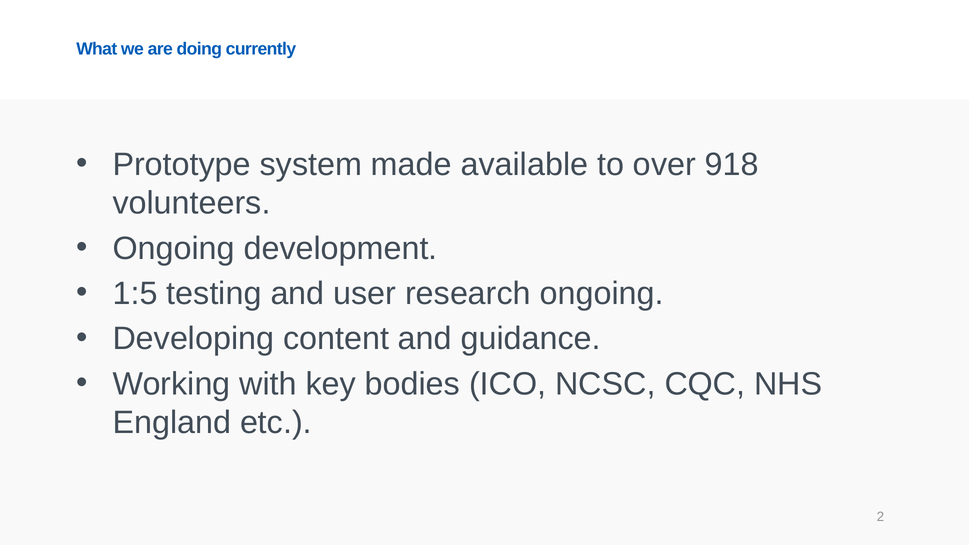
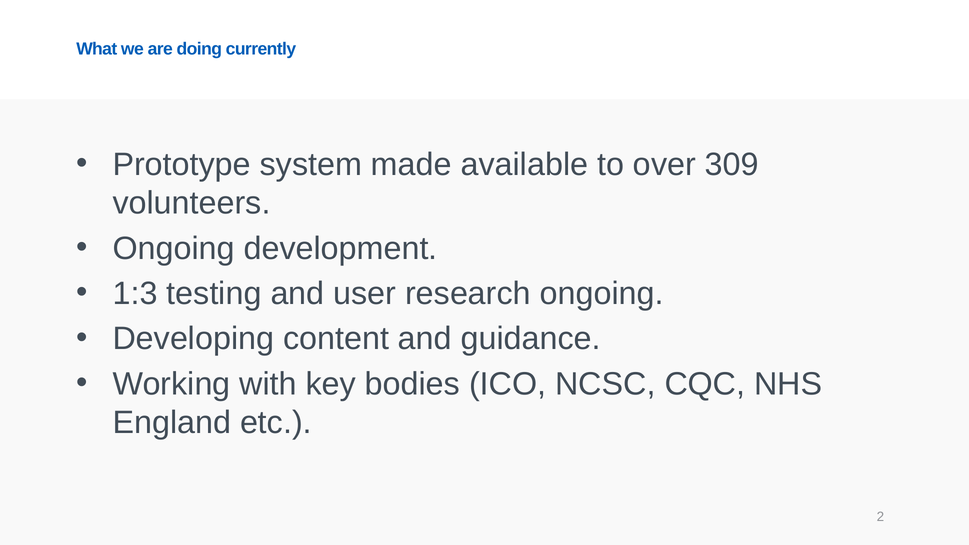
918: 918 -> 309
1:5: 1:5 -> 1:3
